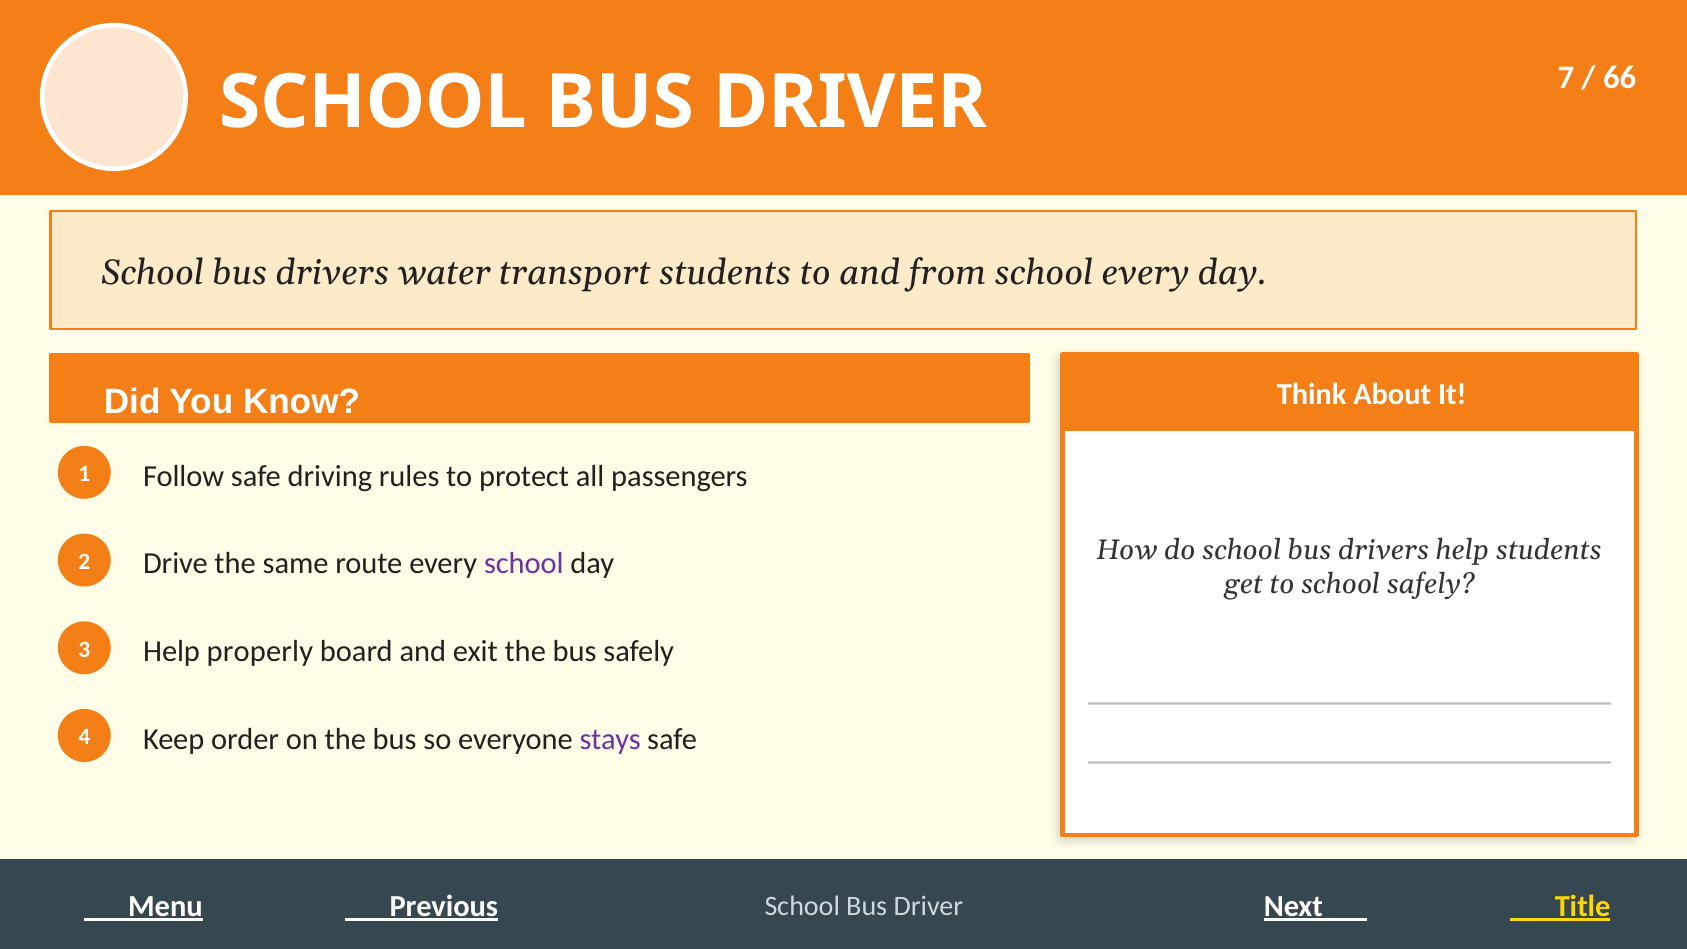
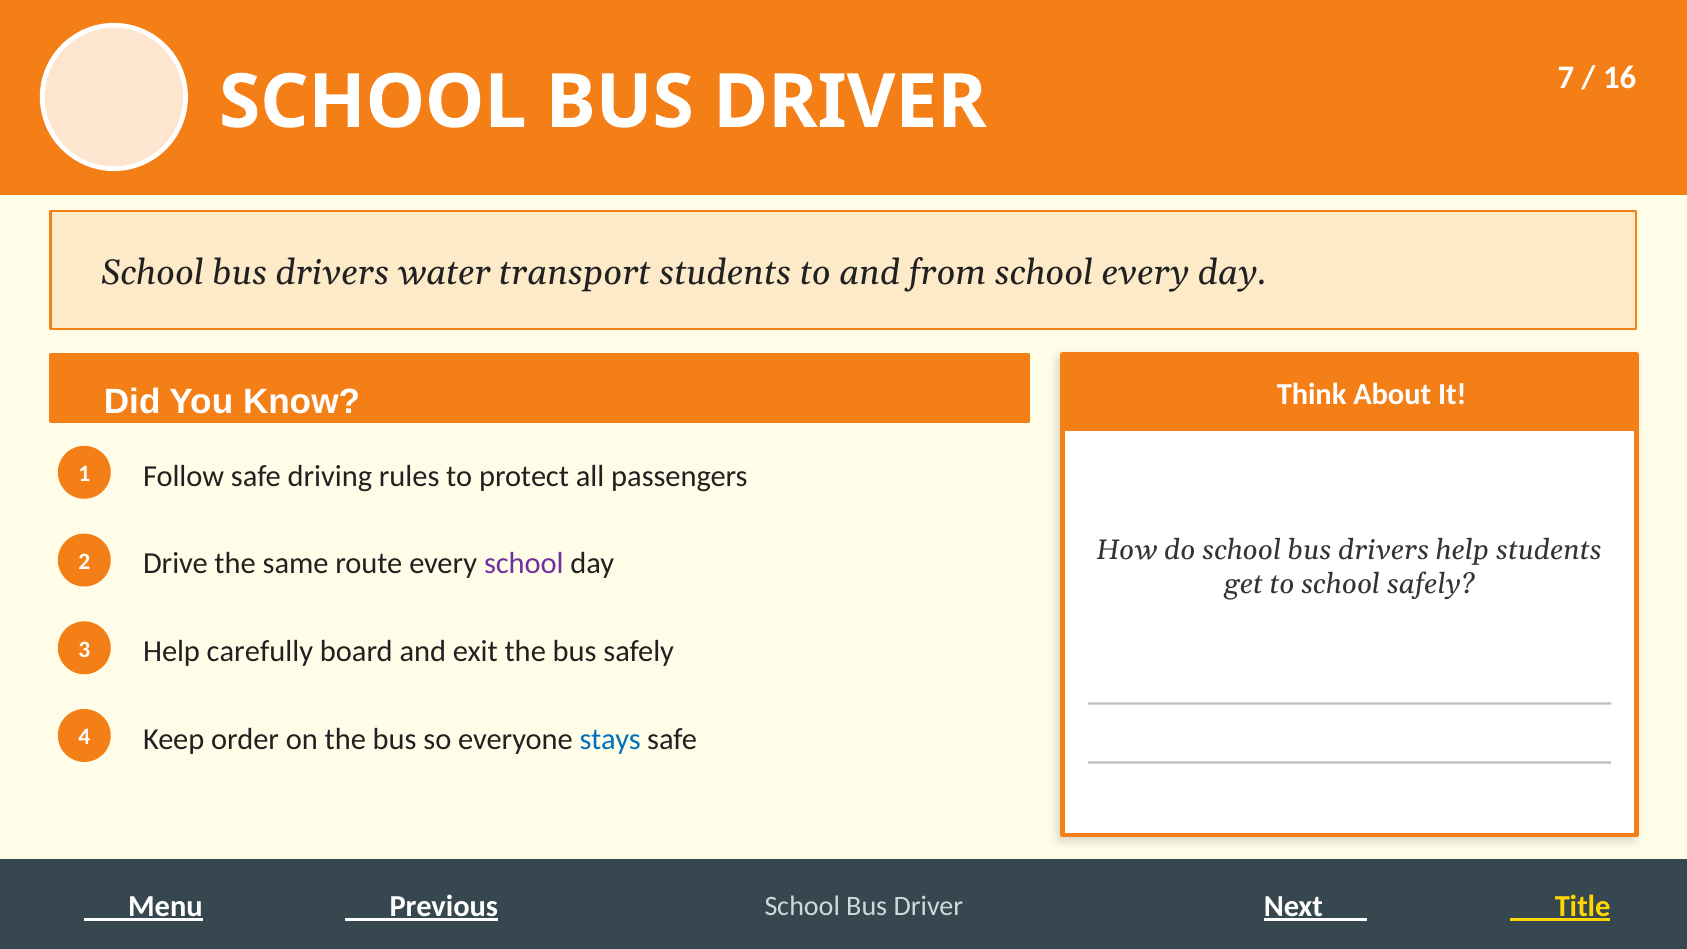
66: 66 -> 16
properly: properly -> carefully
stays colour: purple -> blue
